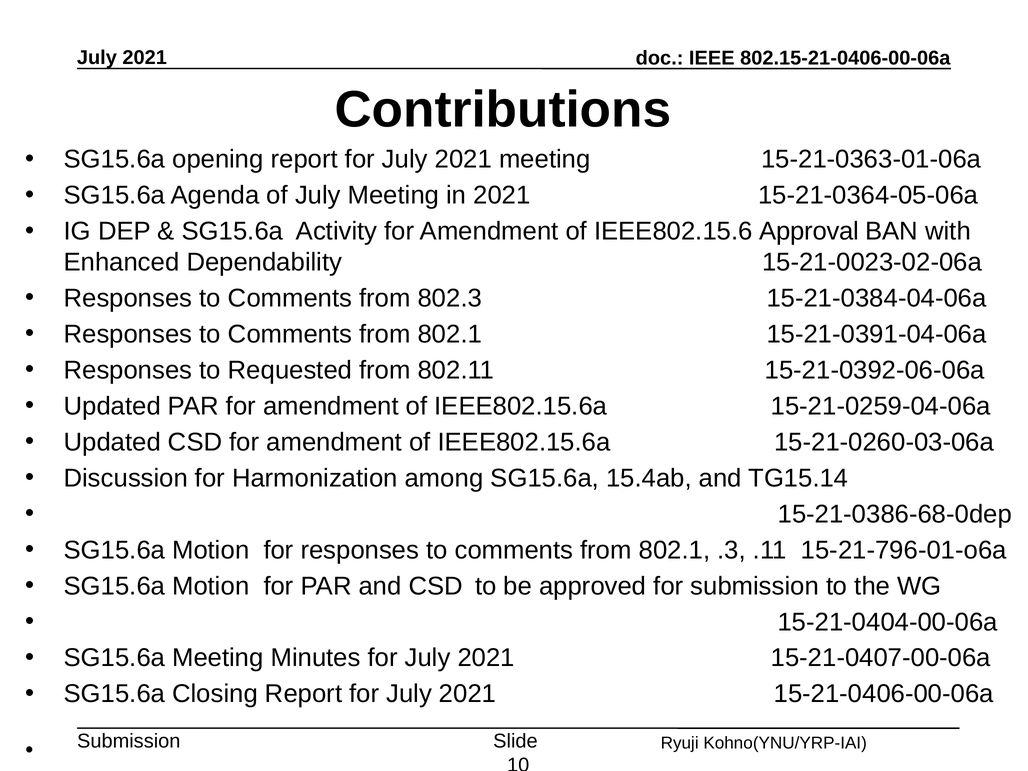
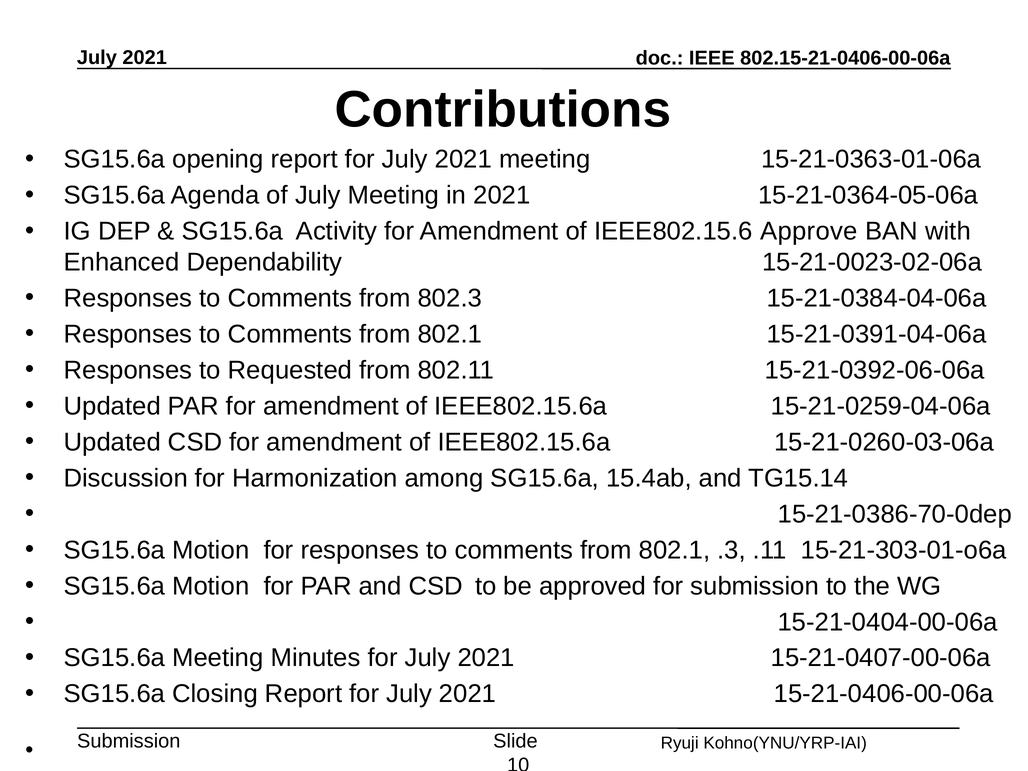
Approval: Approval -> Approve
15-21-0386-68-0dep: 15-21-0386-68-0dep -> 15-21-0386-70-0dep
15-21-796-01-o6a: 15-21-796-01-o6a -> 15-21-303-01-o6a
